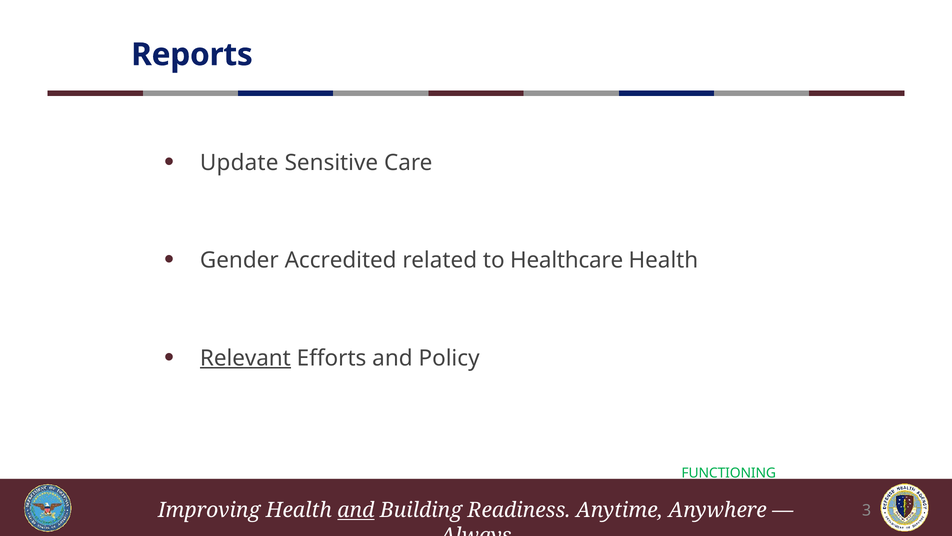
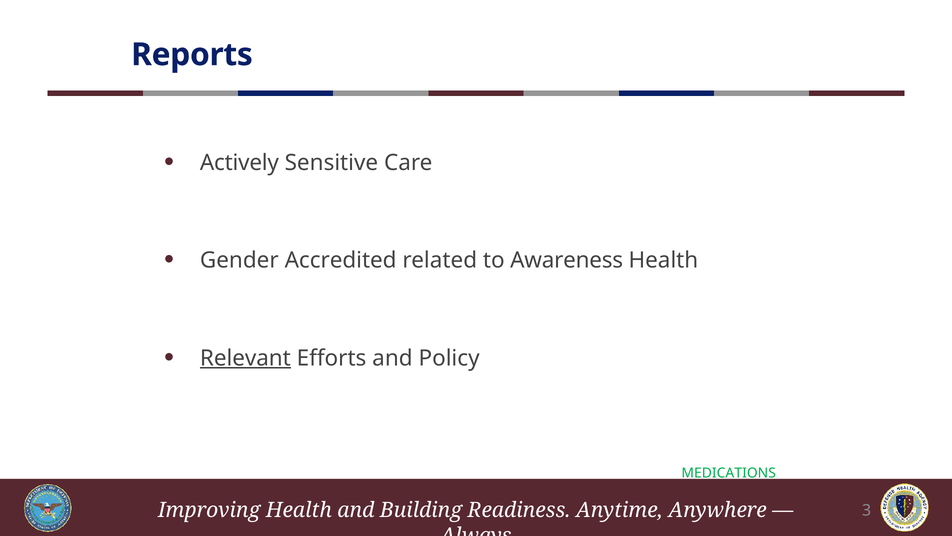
Update: Update -> Actively
Healthcare: Healthcare -> Awareness
FUNCTIONING: FUNCTIONING -> MEDICATIONS
and at (356, 510) underline: present -> none
